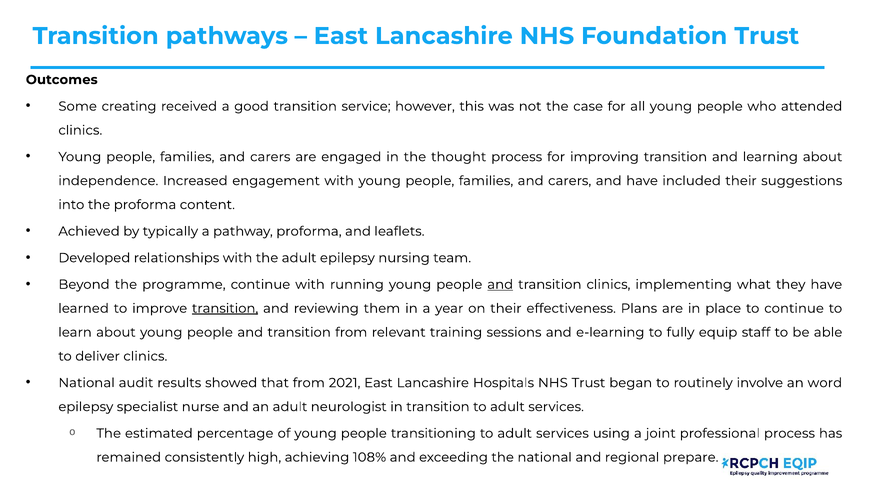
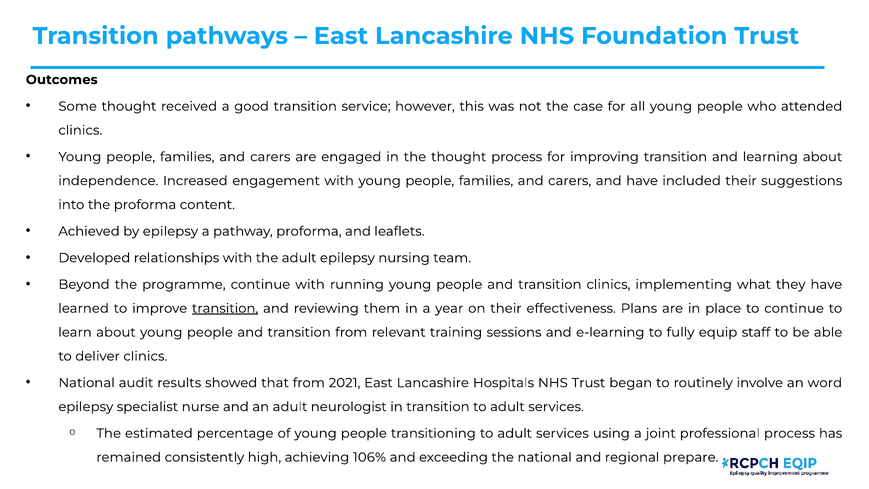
Some creating: creating -> thought
by typically: typically -> epilepsy
and at (500, 284) underline: present -> none
108%: 108% -> 106%
